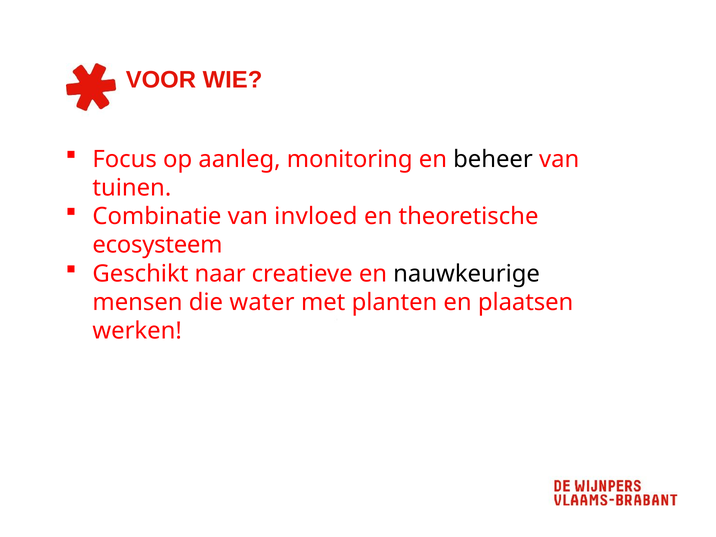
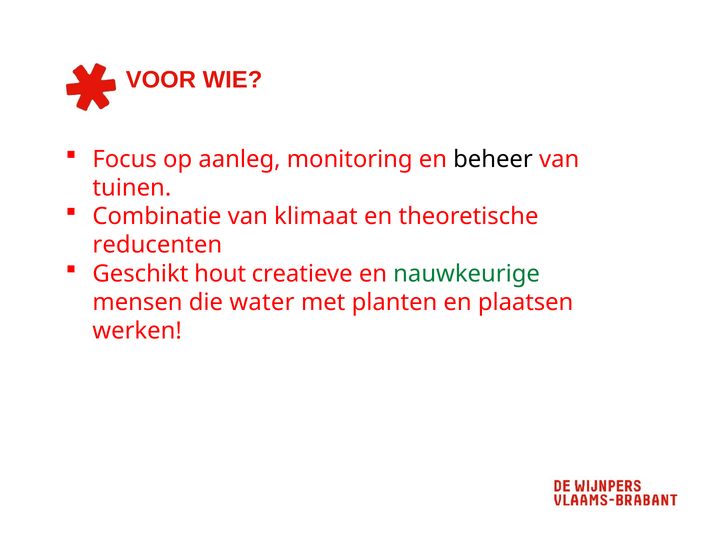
invloed: invloed -> klimaat
ecosysteem: ecosysteem -> reducenten
naar: naar -> hout
nauwkeurige colour: black -> green
